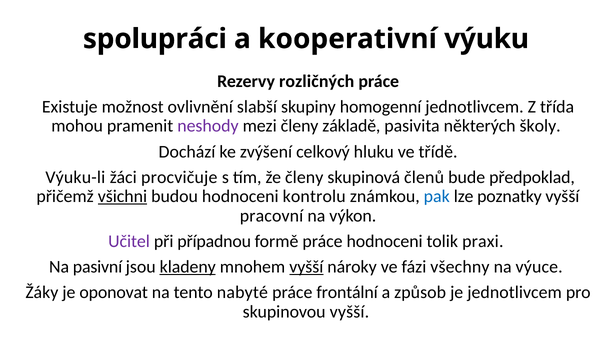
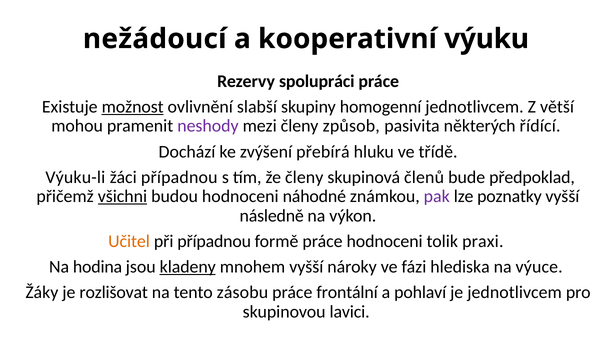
spolupráci: spolupráci -> nežádoucí
rozličných: rozličných -> spolupráci
možnost underline: none -> present
třída: třída -> větší
základě: základě -> způsob
školy: školy -> řídící
celkový: celkový -> přebírá
žáci procvičuje: procvičuje -> případnou
kontrolu: kontrolu -> náhodné
pak colour: blue -> purple
pracovní: pracovní -> následně
Učitel colour: purple -> orange
pasivní: pasivní -> hodina
vyšší at (306, 267) underline: present -> none
všechny: všechny -> hlediska
oponovat: oponovat -> rozlišovat
nabyté: nabyté -> zásobu
způsob: způsob -> pohlaví
skupinovou vyšší: vyšší -> lavici
